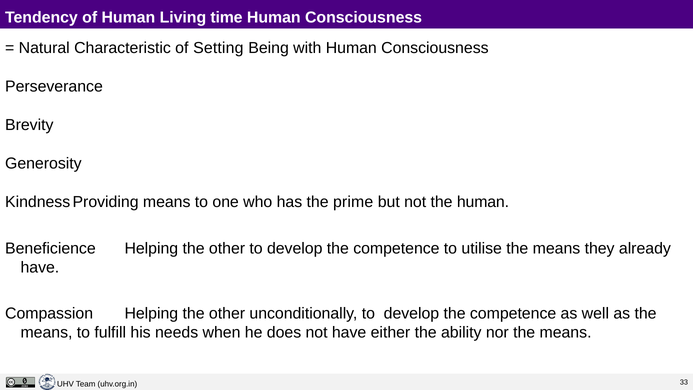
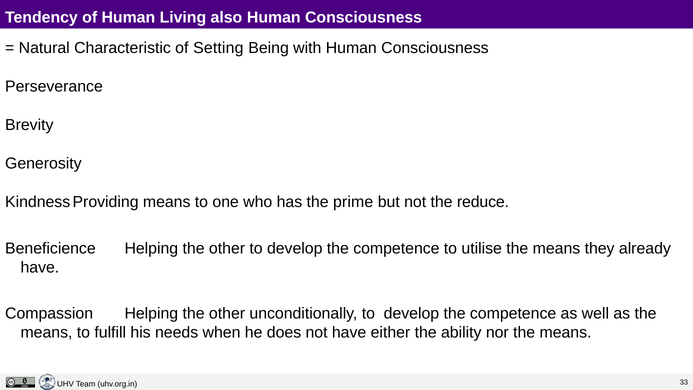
time: time -> also
the human: human -> reduce
